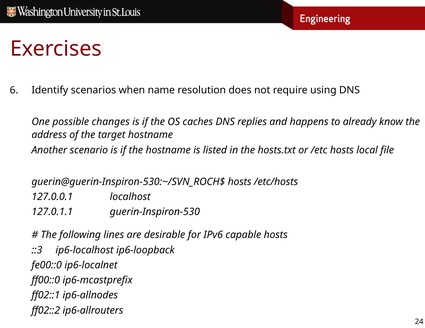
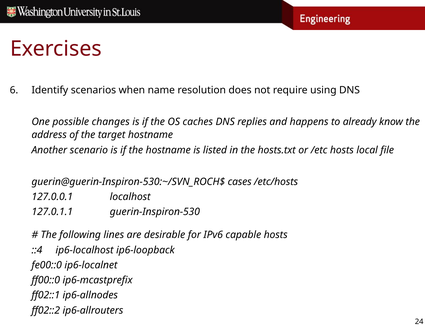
guerin@guerin-Inspiron-530:~/SVN_ROCH$ hosts: hosts -> cases
::3: ::3 -> ::4
